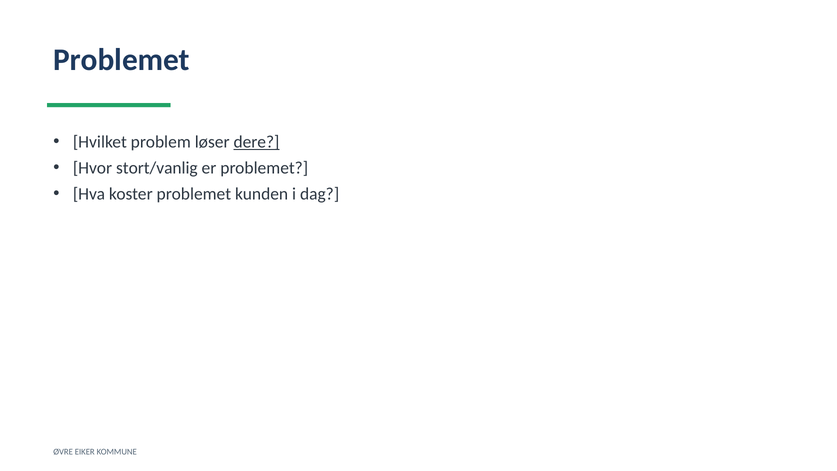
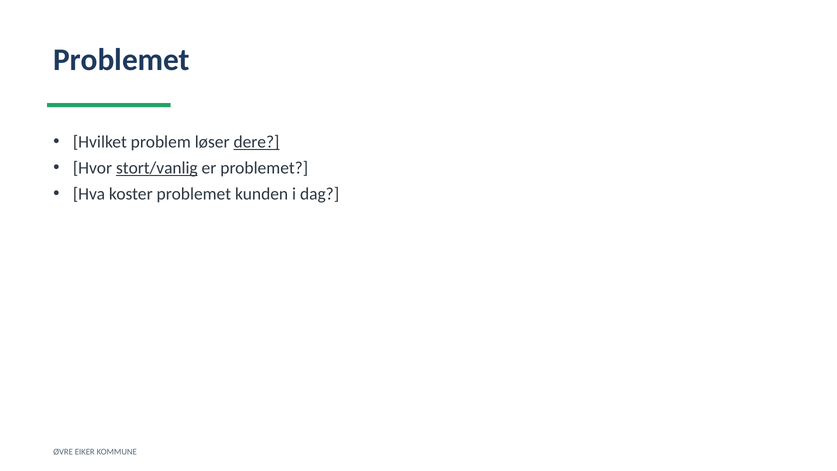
stort/vanlig underline: none -> present
